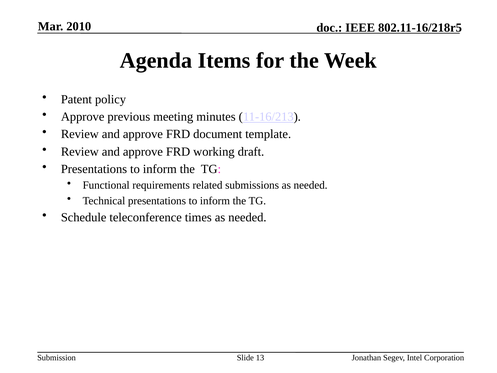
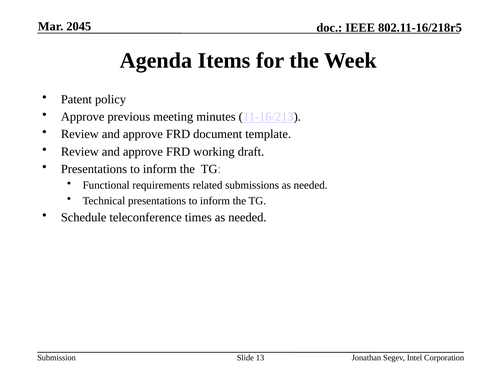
2010: 2010 -> 2045
